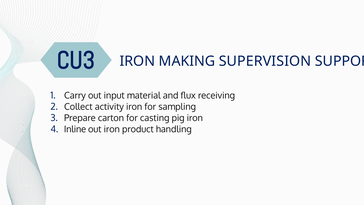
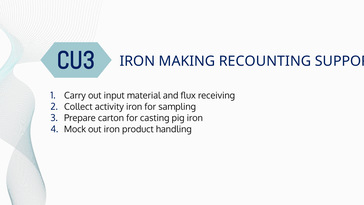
SUPERVISION: SUPERVISION -> RECOUNTING
Inline: Inline -> Mock
